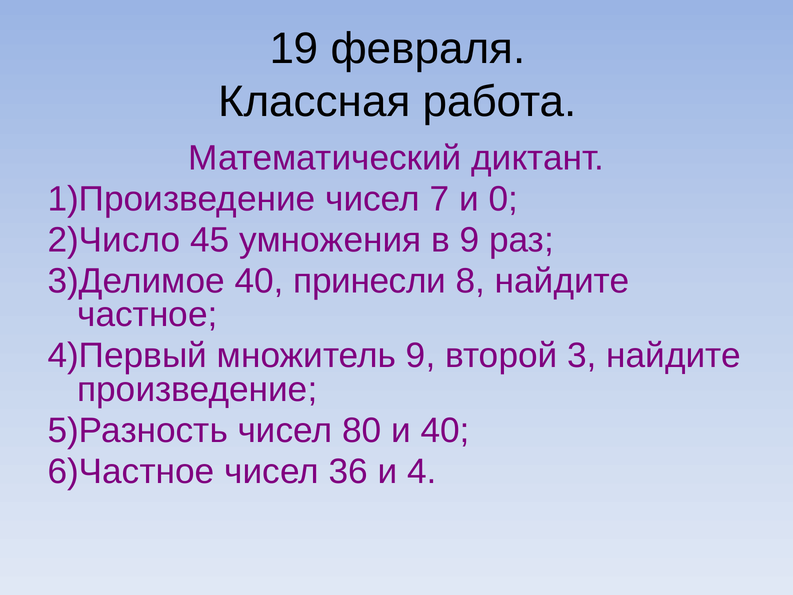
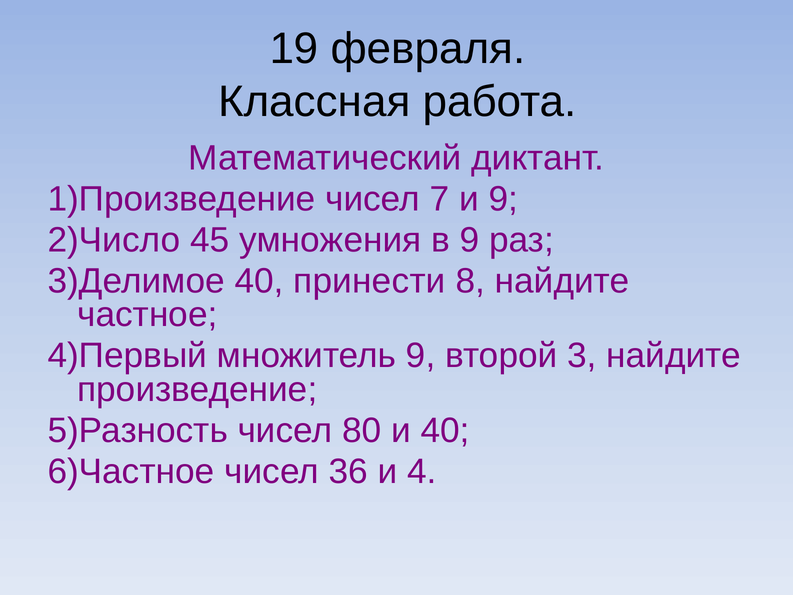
и 0: 0 -> 9
принесли: принесли -> принести
